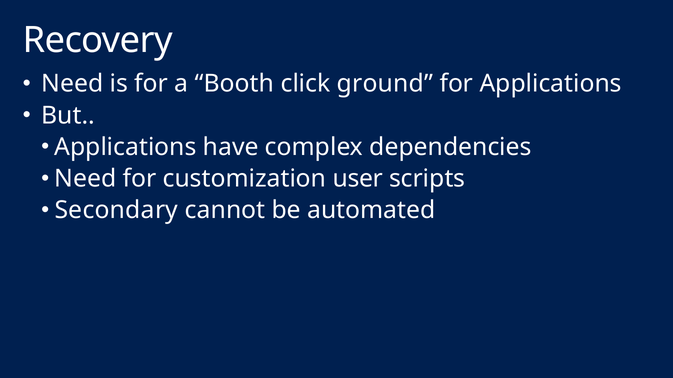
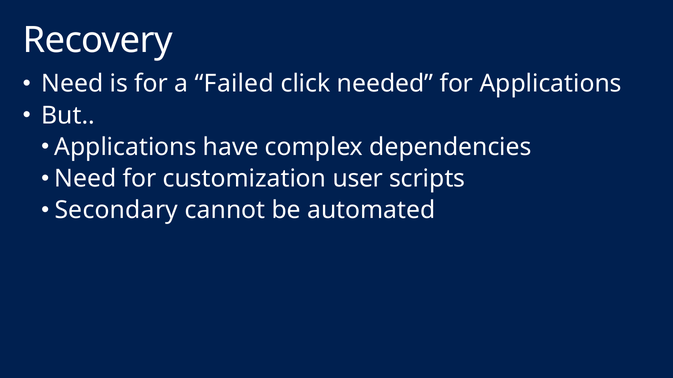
Booth: Booth -> Failed
ground: ground -> needed
